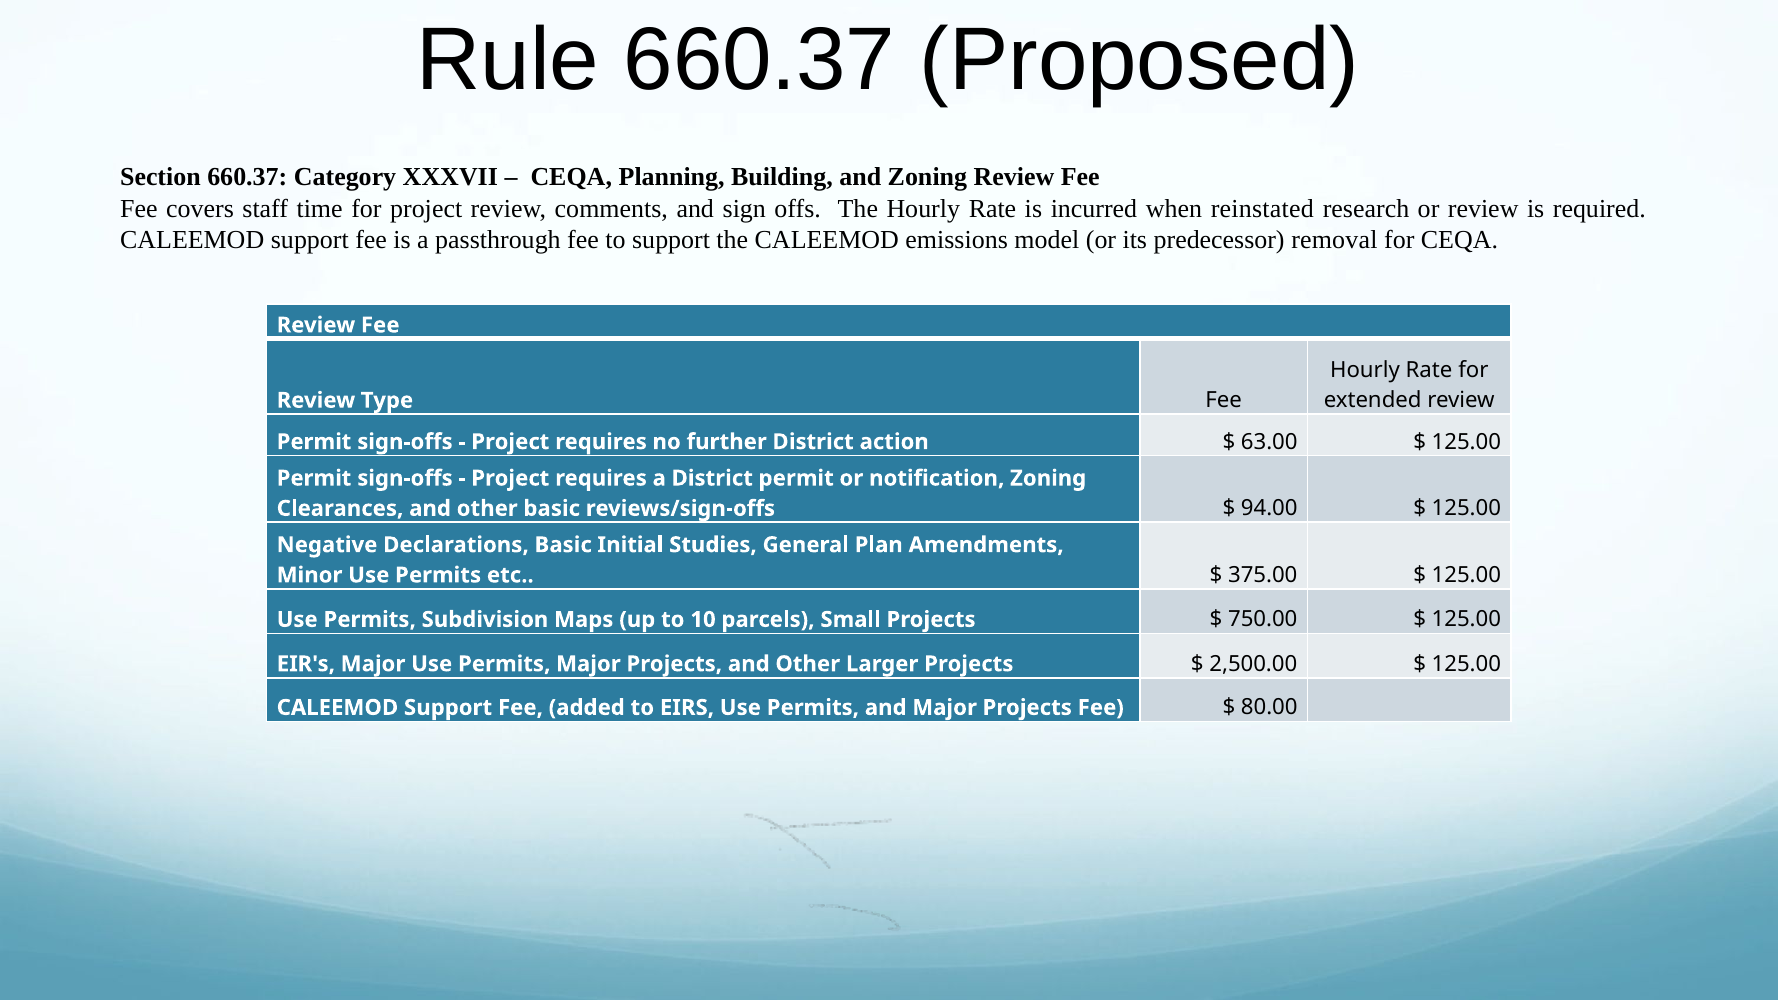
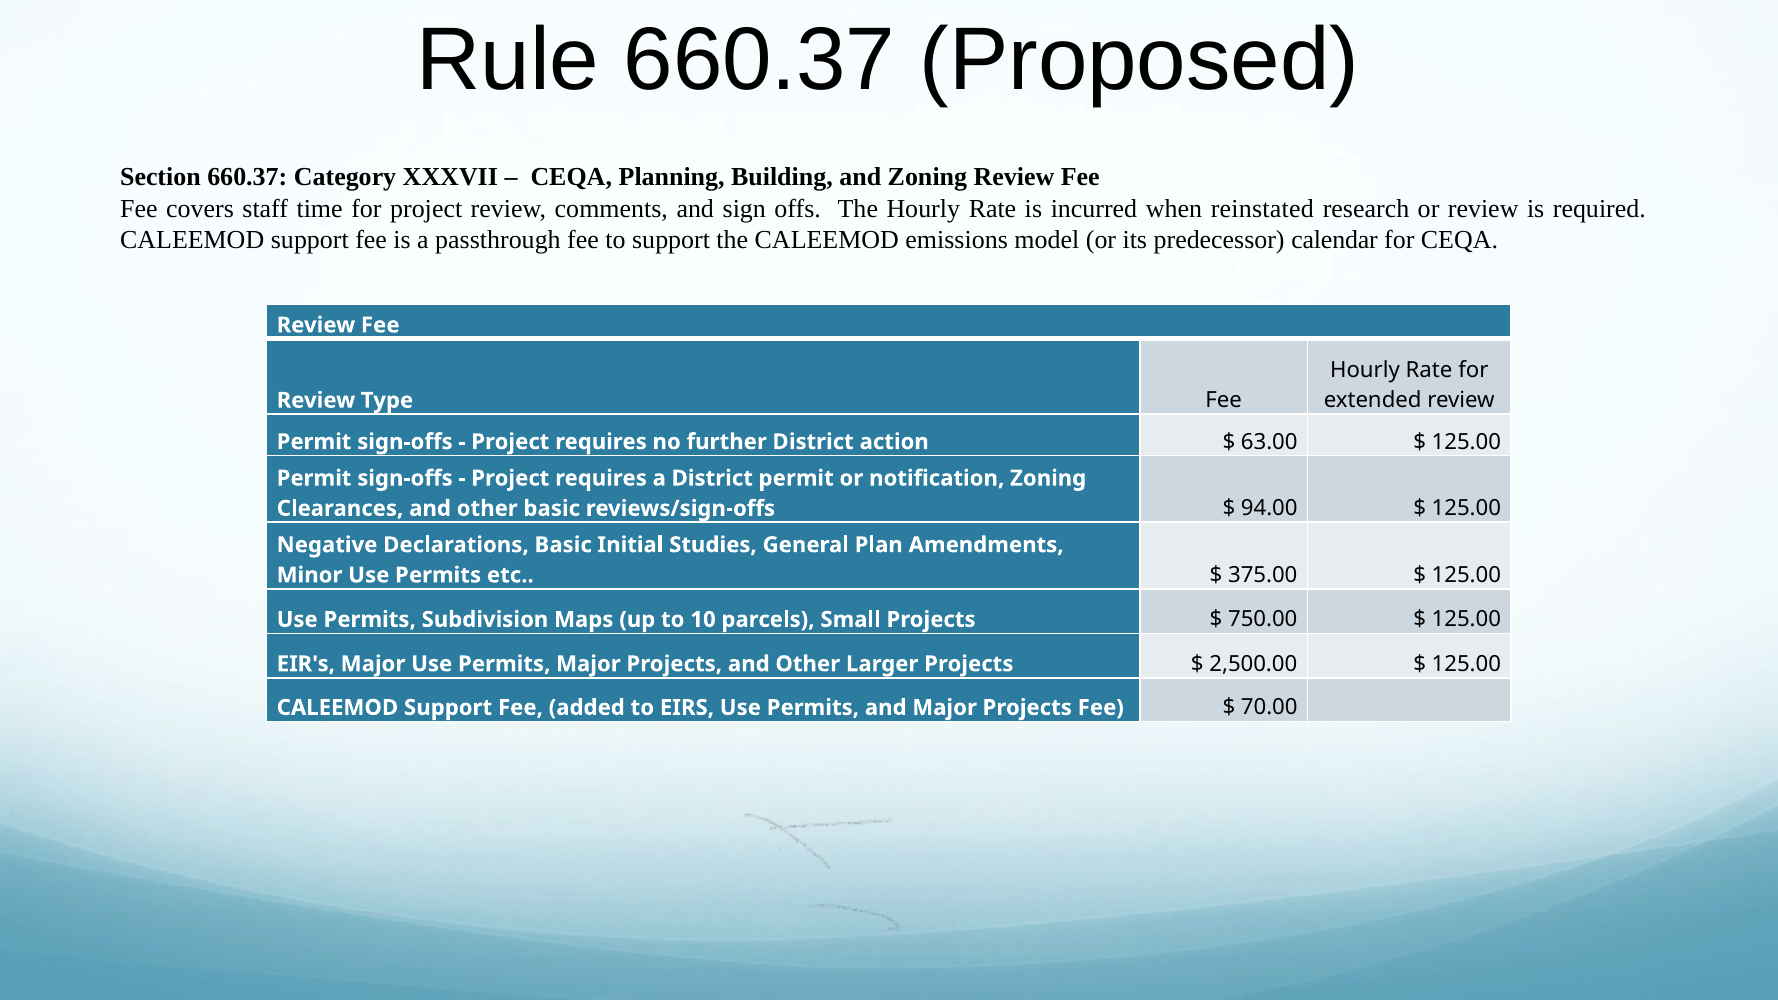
removal: removal -> calendar
80.00: 80.00 -> 70.00
